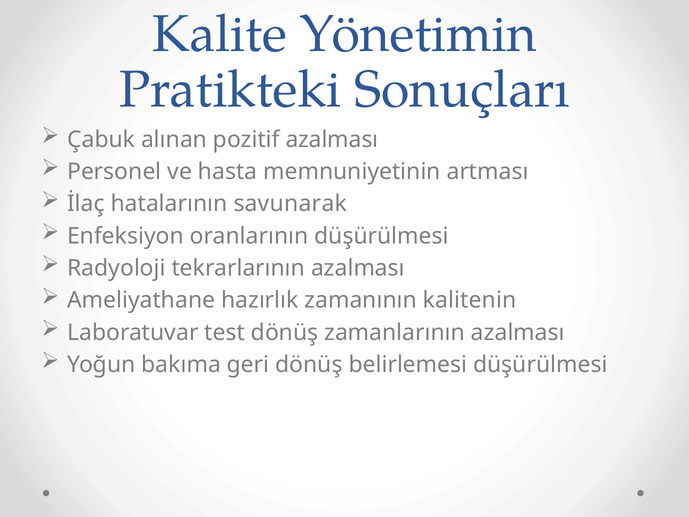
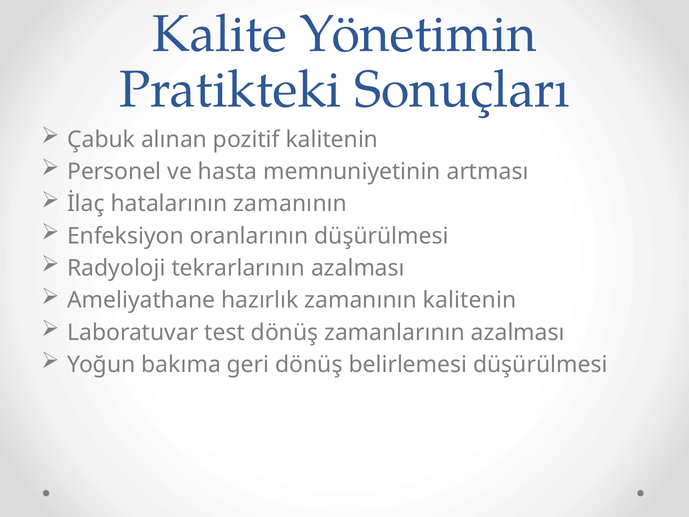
pozitif azalması: azalması -> kalitenin
hatalarının savunarak: savunarak -> zamanının
